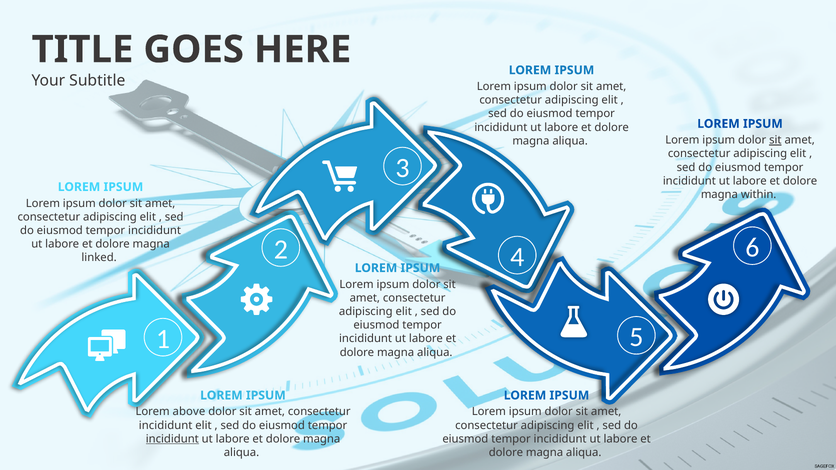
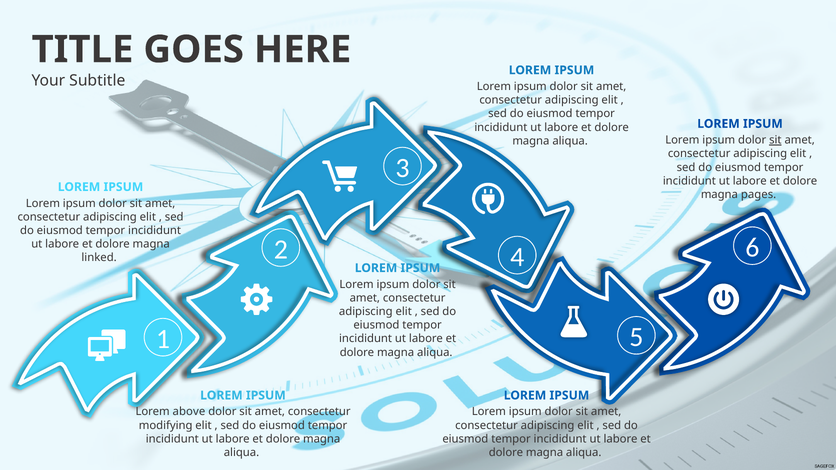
within: within -> pages
incididunt at (166, 426): incididunt -> modifying
incididunt at (172, 439) underline: present -> none
